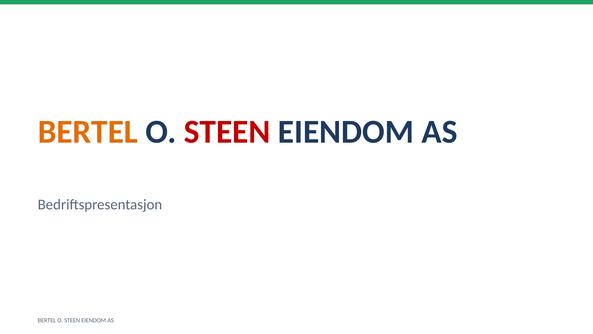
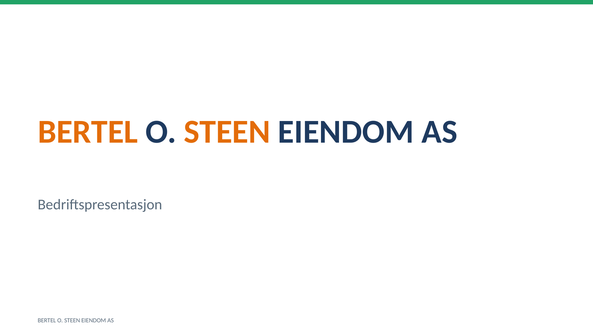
STEEN at (227, 132) colour: red -> orange
